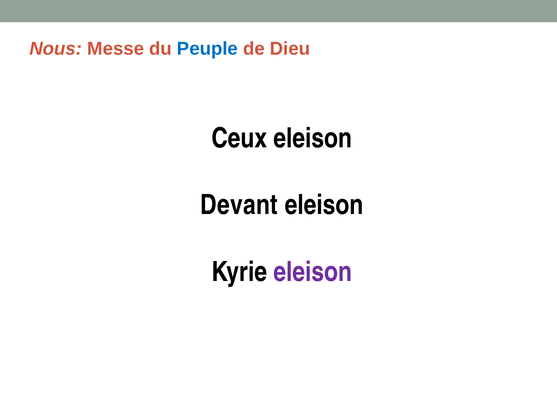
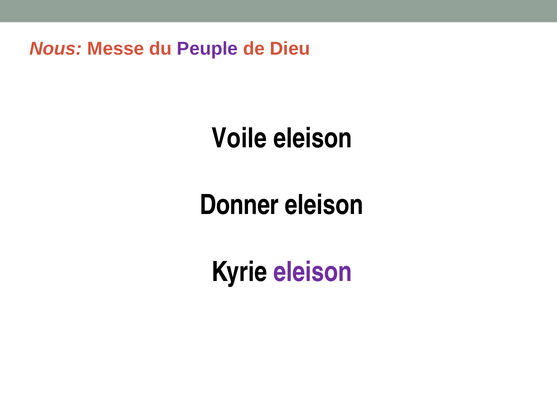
Peuple colour: blue -> purple
Ceux: Ceux -> Voile
Devant: Devant -> Donner
